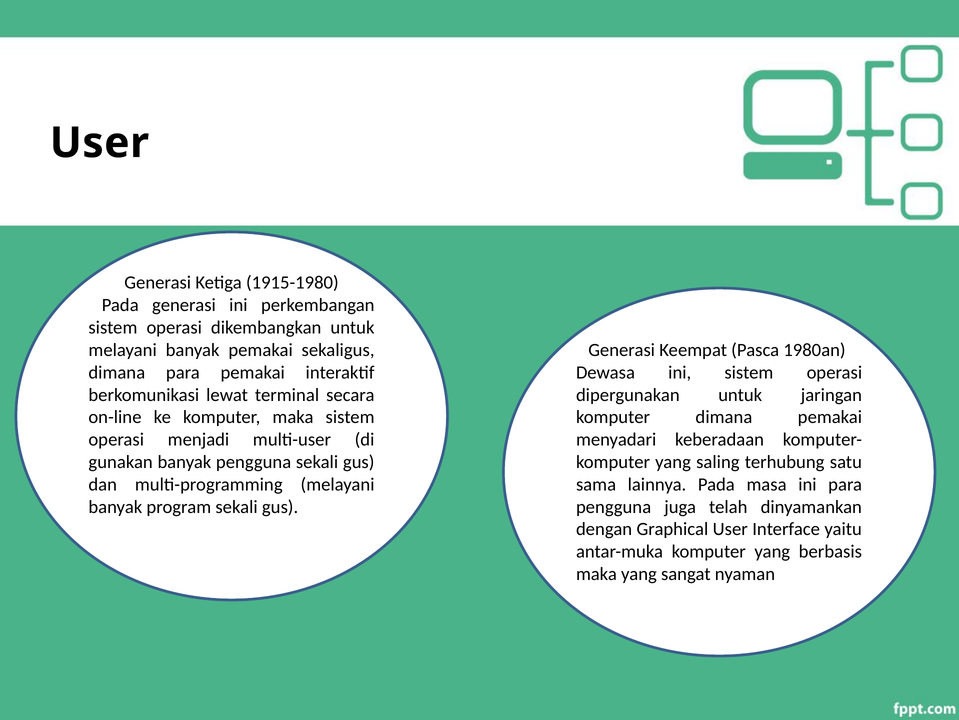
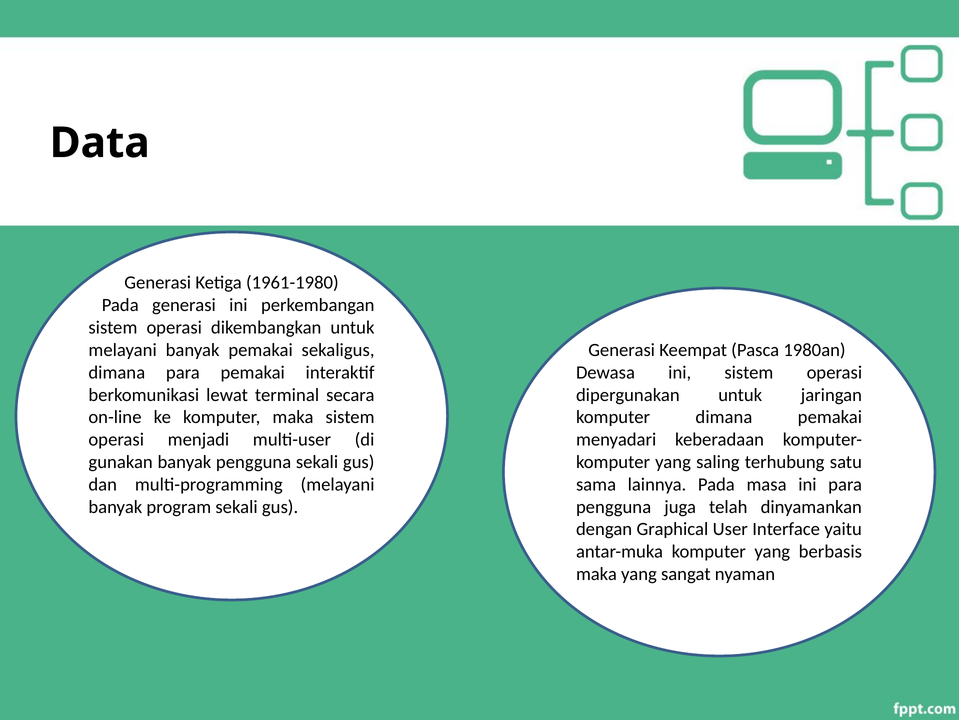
User at (99, 143): User -> Data
1915-1980: 1915-1980 -> 1961-1980
